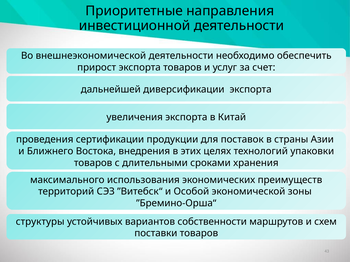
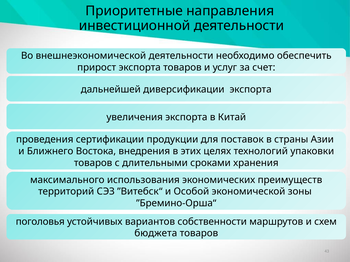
структуры: структуры -> поголовья
поставки: поставки -> бюджета
